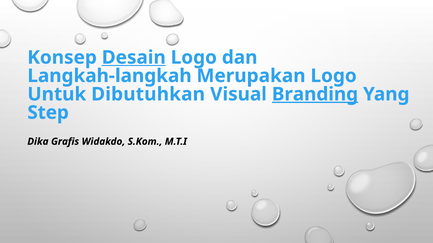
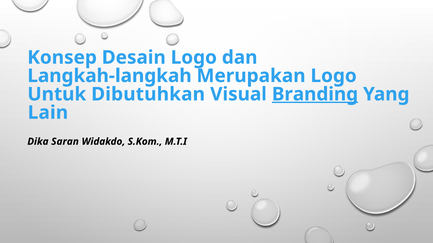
Desain underline: present -> none
Step: Step -> Lain
Grafis: Grafis -> Saran
